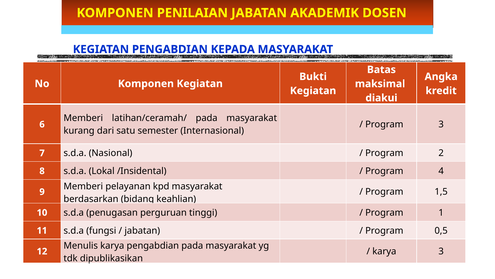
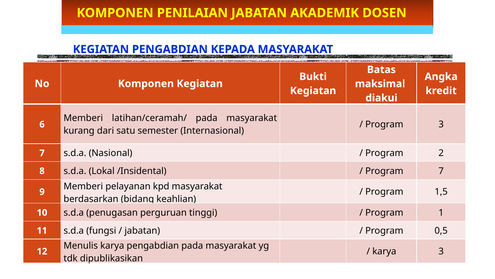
Program 4: 4 -> 7
